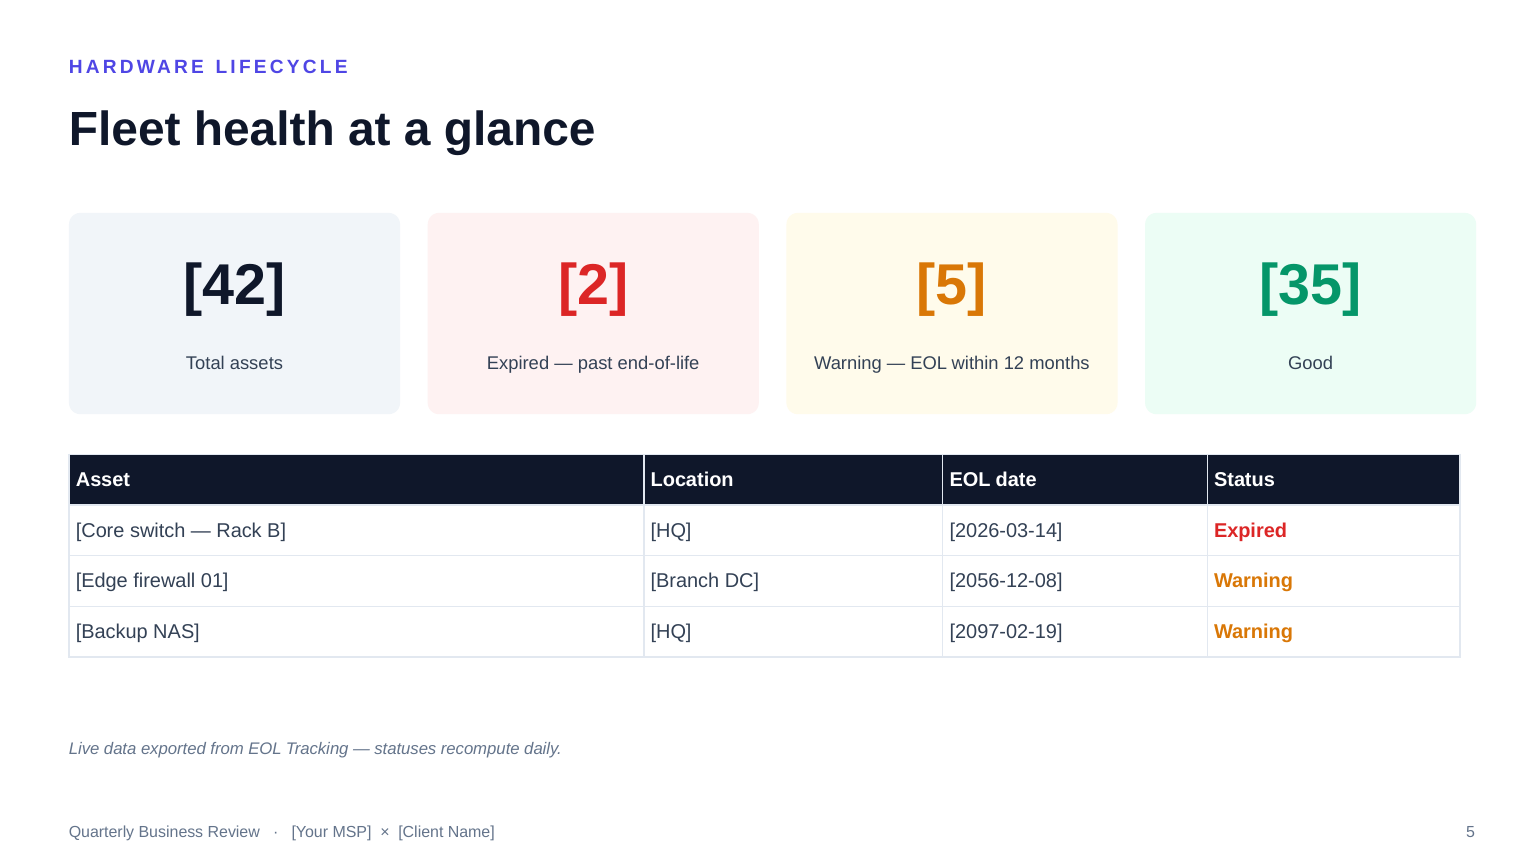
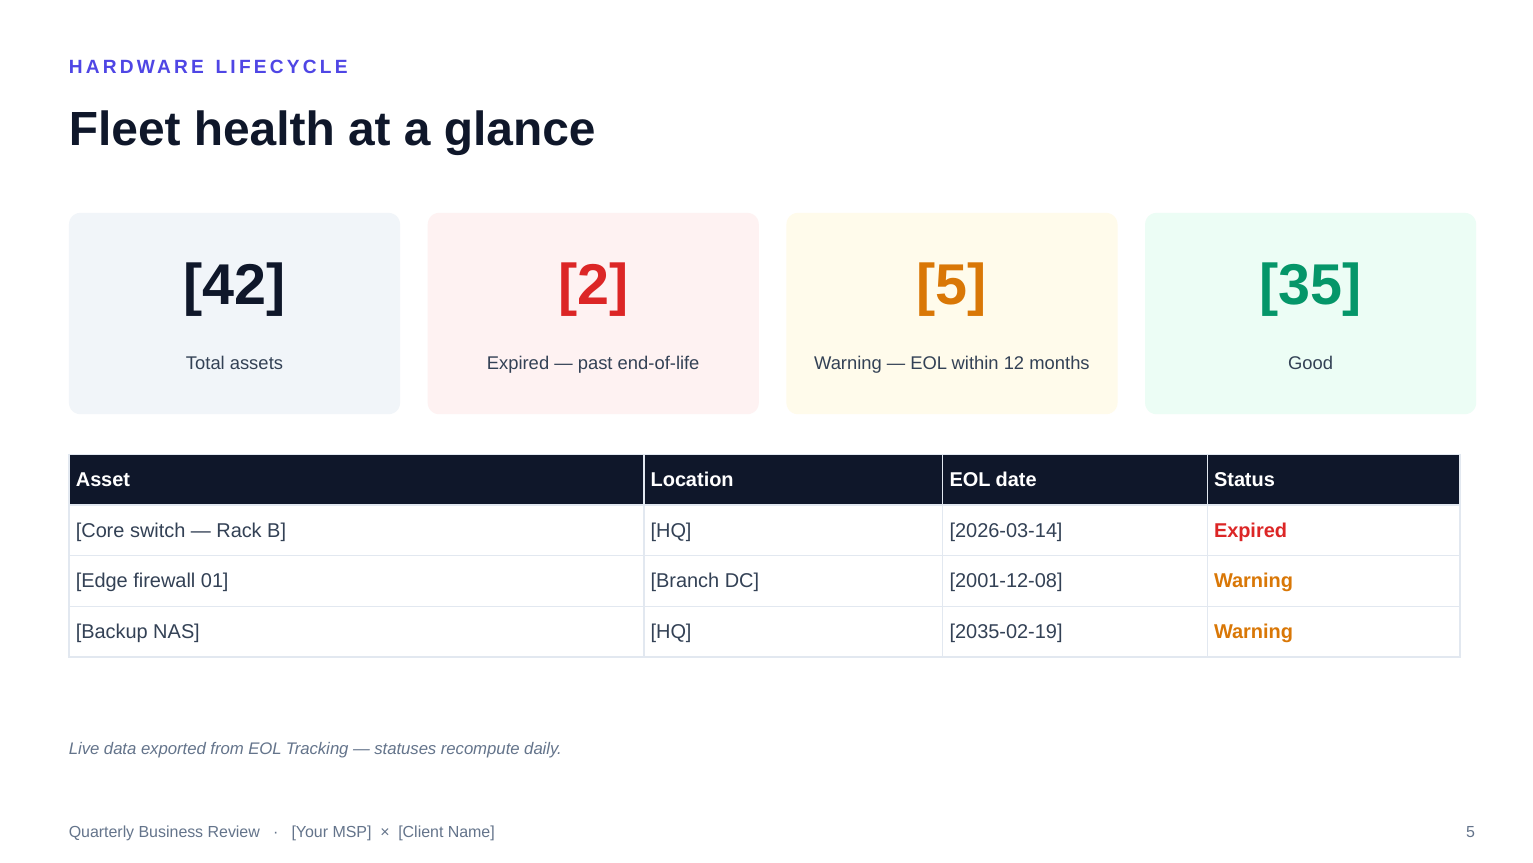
2056-12-08: 2056-12-08 -> 2001-12-08
2097-02-19: 2097-02-19 -> 2035-02-19
